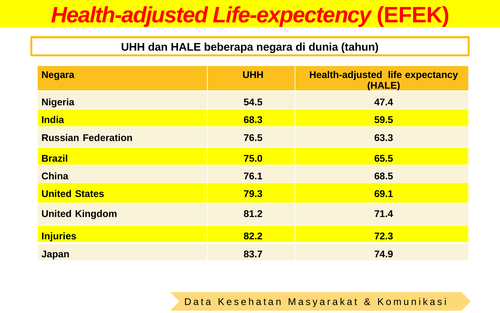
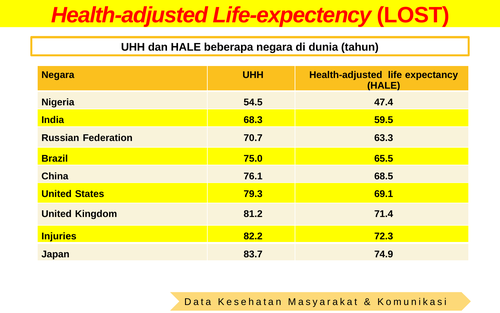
EFEK: EFEK -> LOST
76.5: 76.5 -> 70.7
